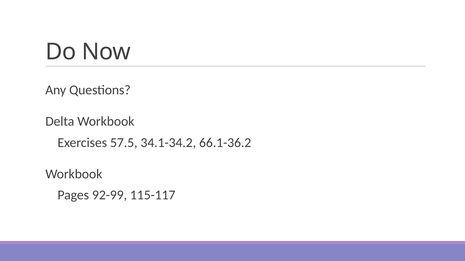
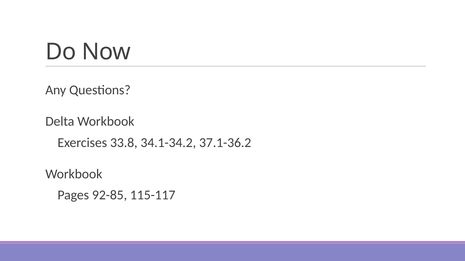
57.5: 57.5 -> 33.8
66.1-36.2: 66.1-36.2 -> 37.1-36.2
92-99: 92-99 -> 92-85
